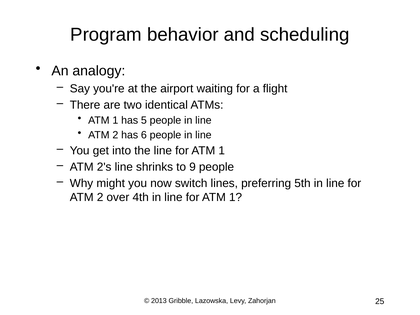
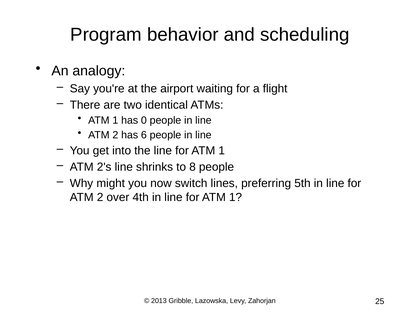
5: 5 -> 0
9: 9 -> 8
